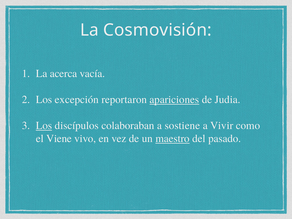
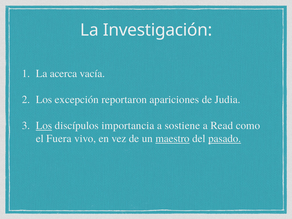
Cosmovisión: Cosmovisión -> Investigación
apariciones underline: present -> none
colaboraban: colaboraban -> importancia
Vivir: Vivir -> Read
Viene: Viene -> Fuera
pasado underline: none -> present
